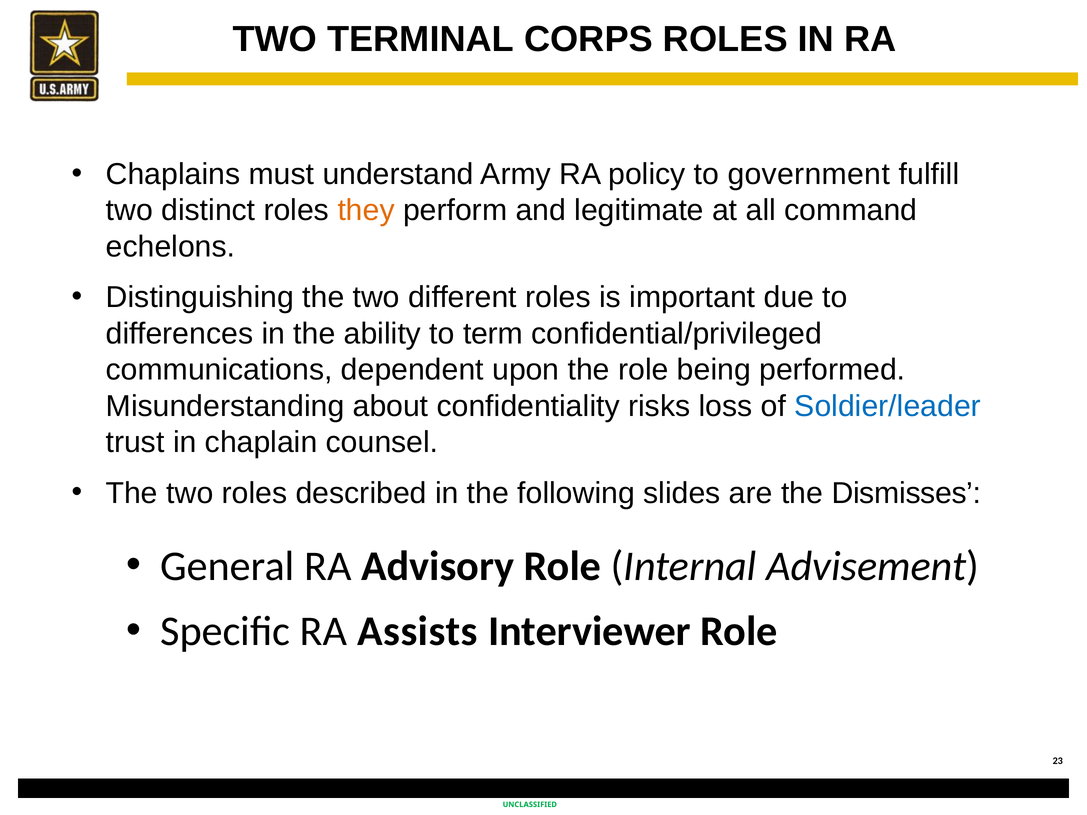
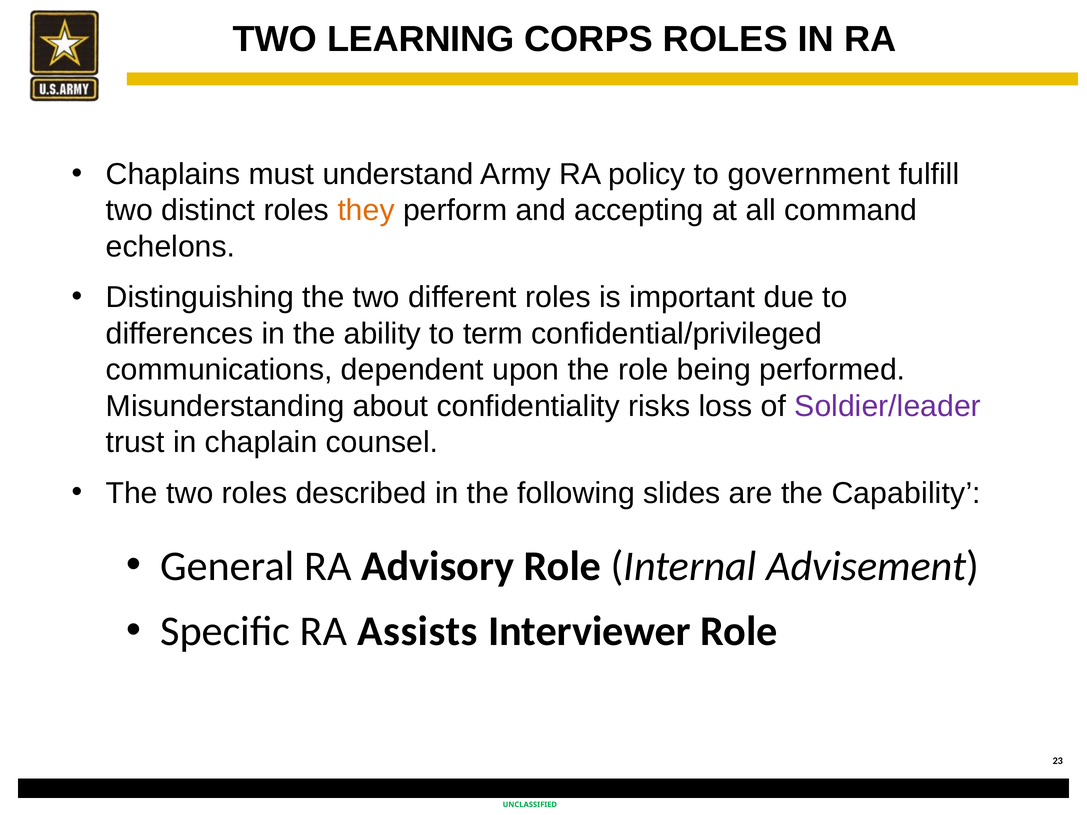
TERMINAL: TERMINAL -> LEARNING
legitimate: legitimate -> accepting
Soldier/leader colour: blue -> purple
Dismisses: Dismisses -> Capability
